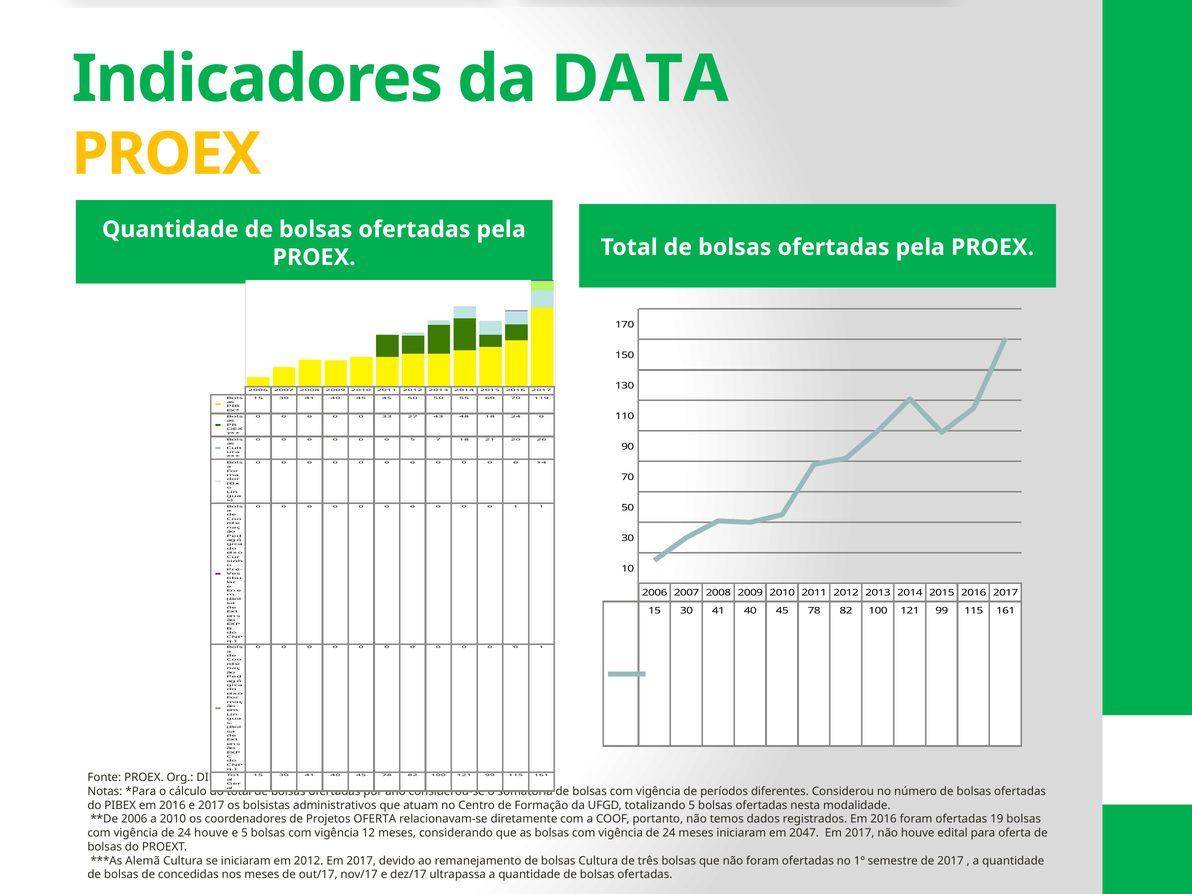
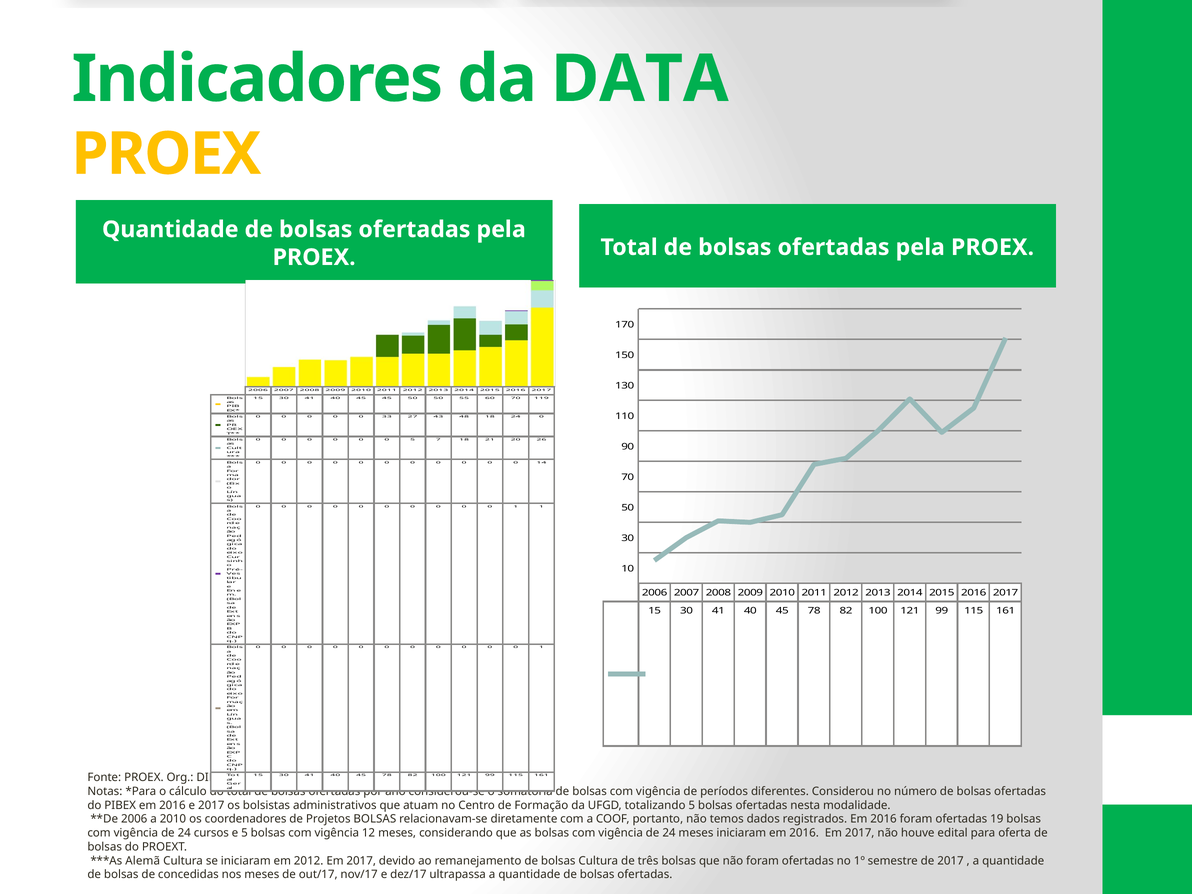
Projetos OFERTA: OFERTA -> BOLSAS
24 houve: houve -> cursos
iniciaram em 2047: 2047 -> 2016
